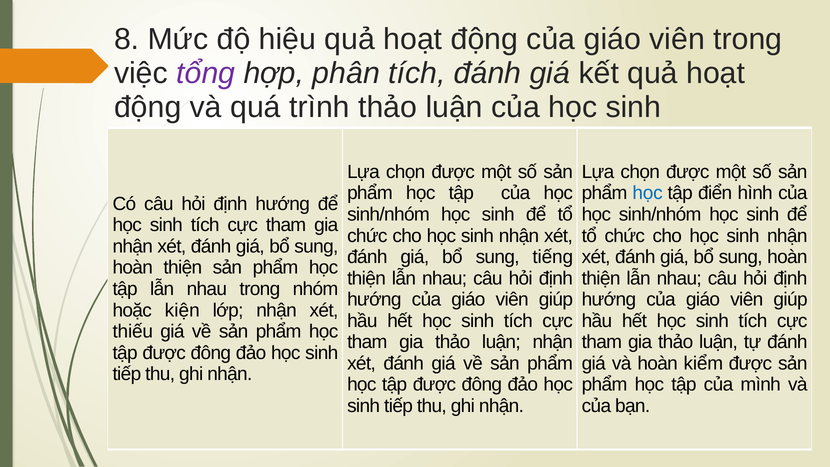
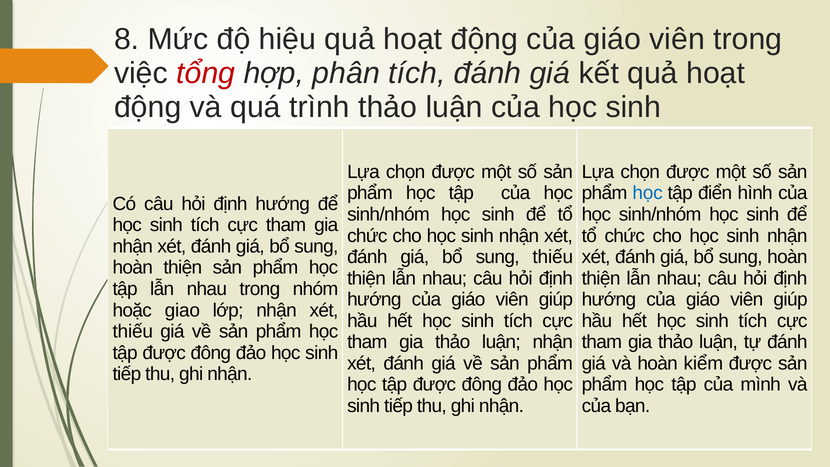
tổng colour: purple -> red
sung tiếng: tiếng -> thiếu
kiện: kiện -> giao
